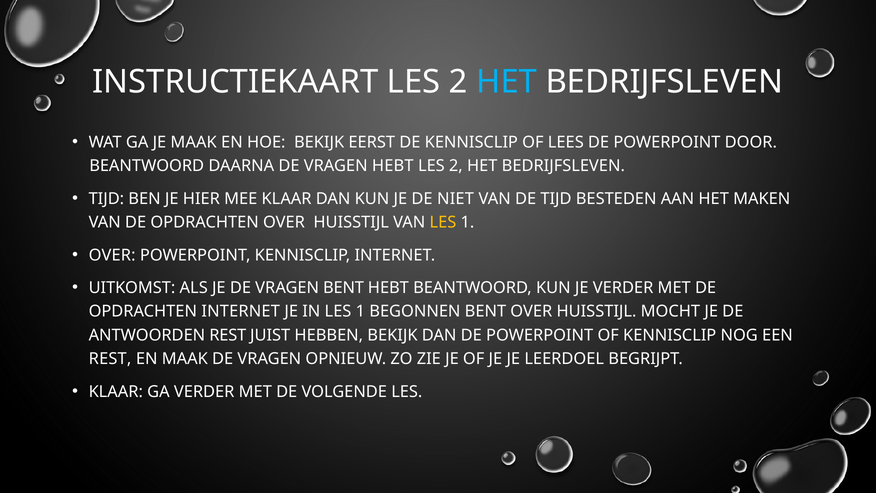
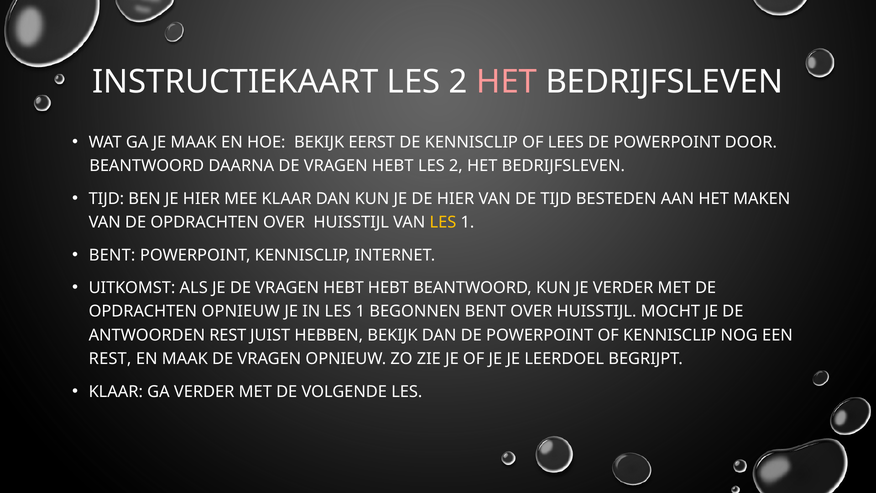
HET at (507, 82) colour: light blue -> pink
DE NIET: NIET -> HIER
OVER at (112, 255): OVER -> BENT
JE DE VRAGEN BENT: BENT -> HEBT
OPDRACHTEN INTERNET: INTERNET -> OPNIEUW
